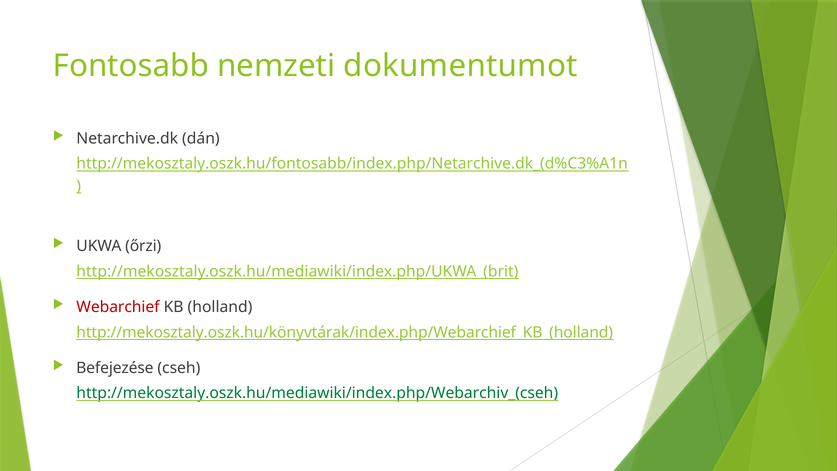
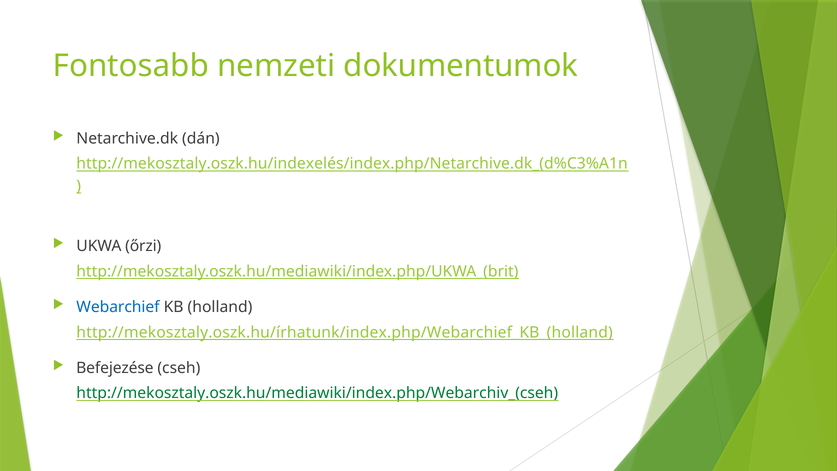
dokumentumot: dokumentumot -> dokumentumok
http://mekosztaly.oszk.hu/fontosabb/index.php/Netarchive.dk_(d%C3%A1n: http://mekosztaly.oszk.hu/fontosabb/index.php/Netarchive.dk_(d%C3%A1n -> http://mekosztaly.oszk.hu/indexelés/index.php/Netarchive.dk_(d%C3%A1n
Webarchief colour: red -> blue
http://mekosztaly.oszk.hu/könyvtárak/index.php/Webarchief_KB_(holland: http://mekosztaly.oszk.hu/könyvtárak/index.php/Webarchief_KB_(holland -> http://mekosztaly.oszk.hu/írhatunk/index.php/Webarchief_KB_(holland
